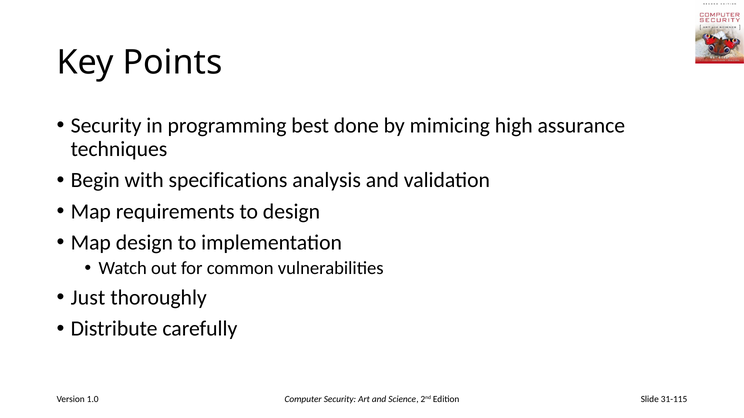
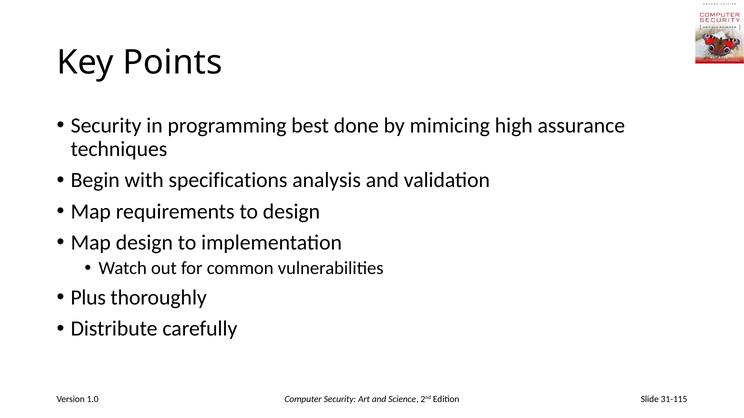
Just: Just -> Plus
